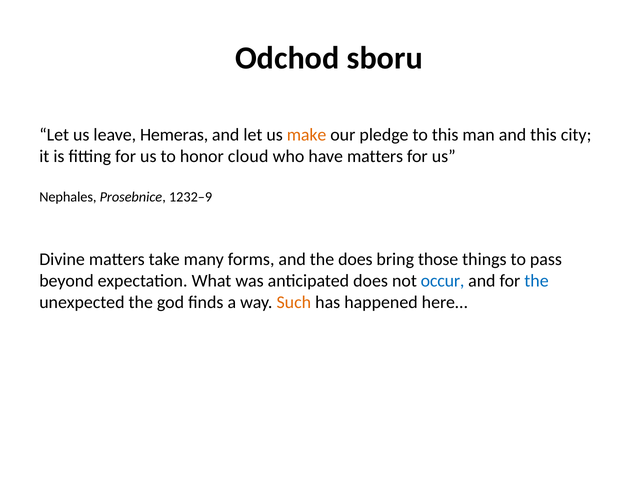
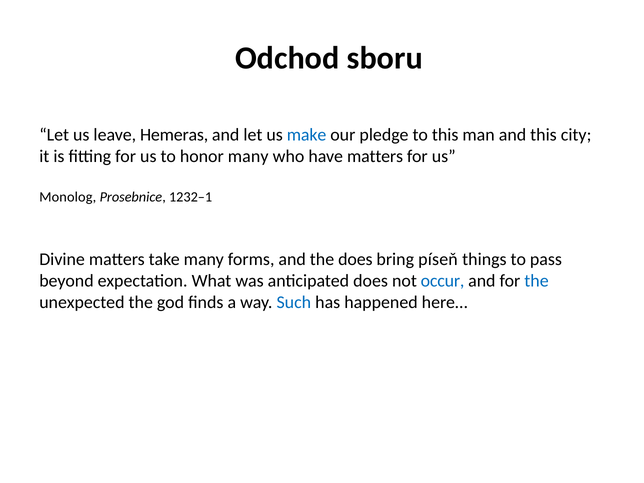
make colour: orange -> blue
honor cloud: cloud -> many
Nephales: Nephales -> Monolog
1232–9: 1232–9 -> 1232–1
those: those -> píseň
Such colour: orange -> blue
